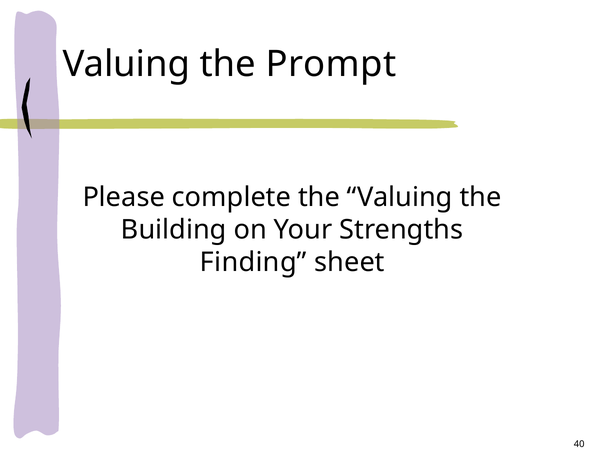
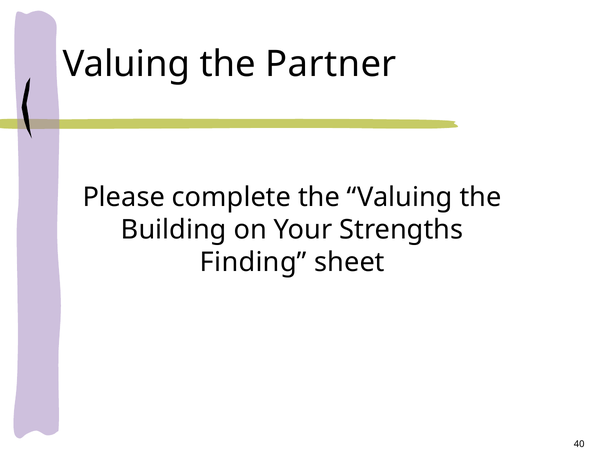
Prompt: Prompt -> Partner
